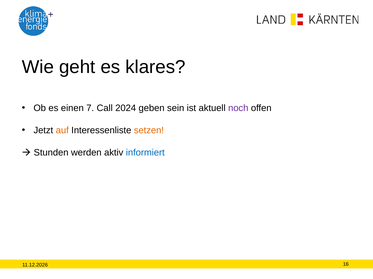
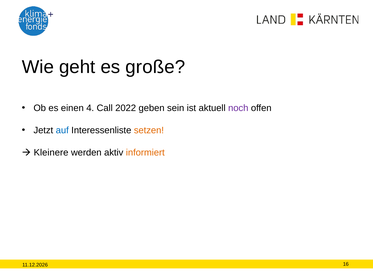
klares: klares -> große
7: 7 -> 4
2024: 2024 -> 2022
auf colour: orange -> blue
Stunden: Stunden -> Kleinere
informiert colour: blue -> orange
